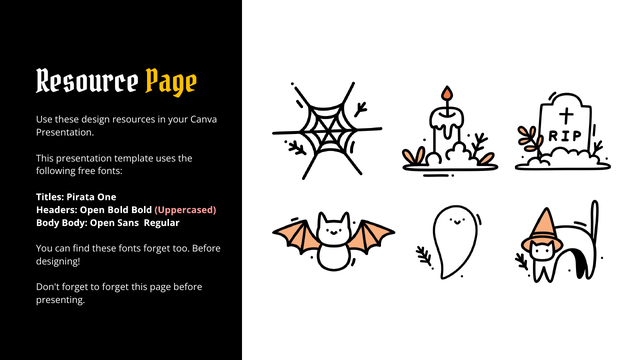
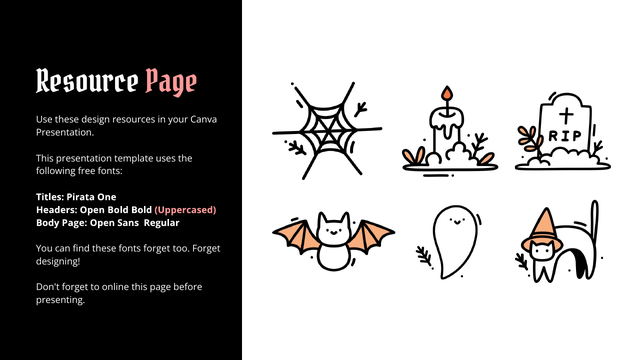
Page at (172, 82) colour: yellow -> pink
Body Body: Body -> Page
too Before: Before -> Forget
to forget: forget -> online
